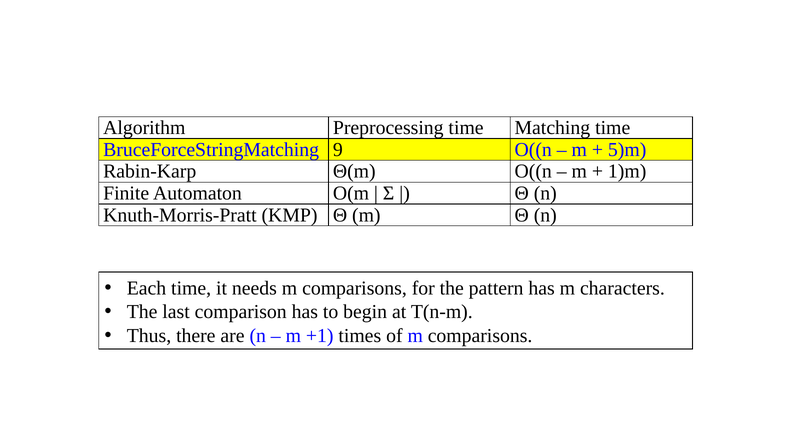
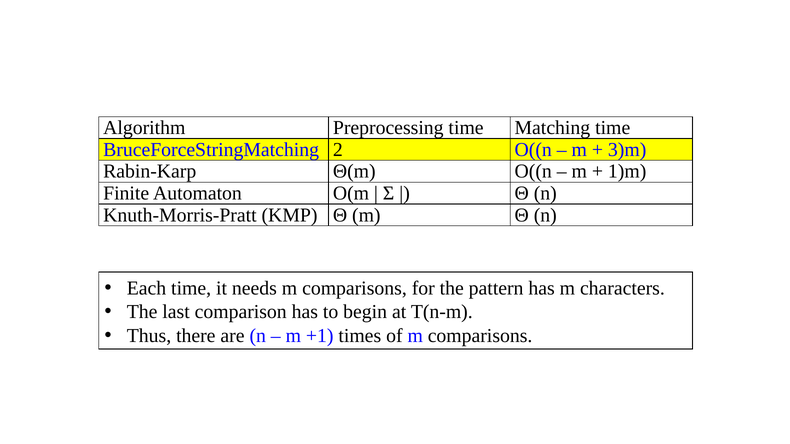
9: 9 -> 2
5)m: 5)m -> 3)m
